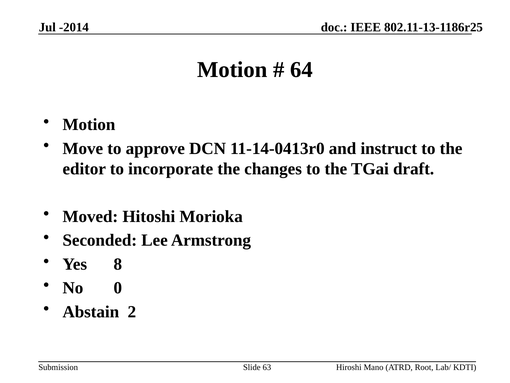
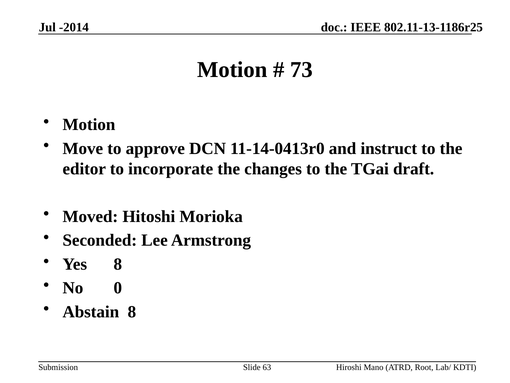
64: 64 -> 73
Abstain 2: 2 -> 8
